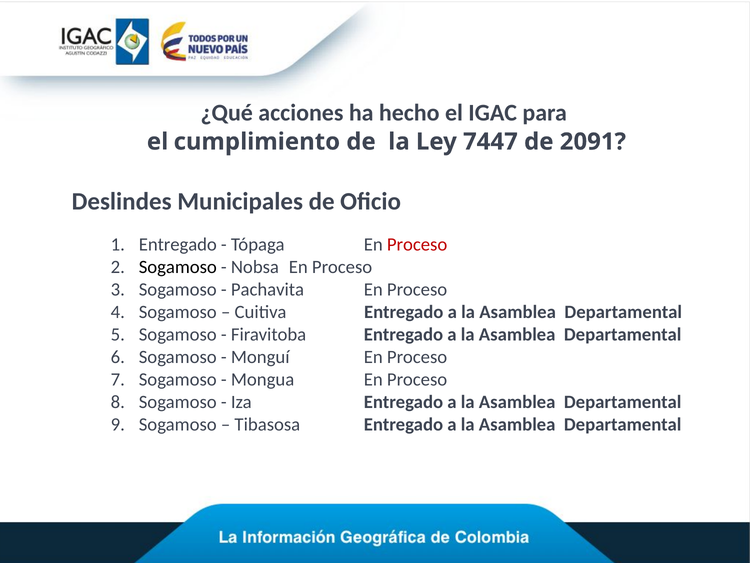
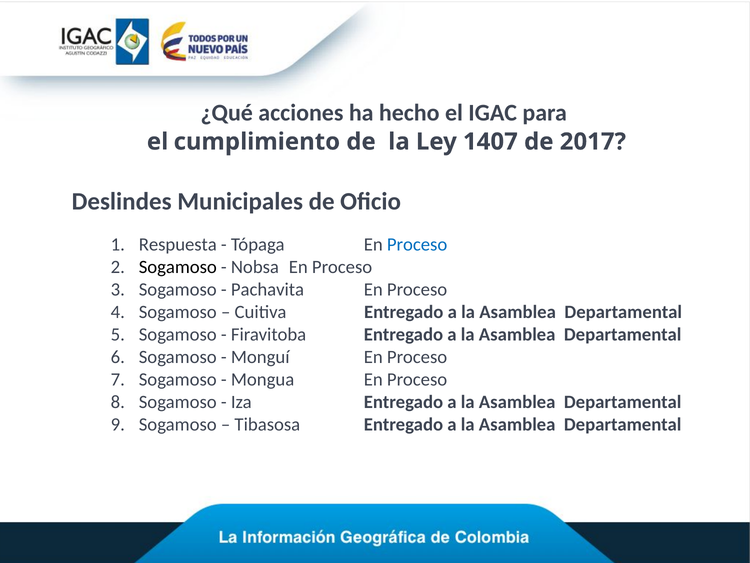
7447: 7447 -> 1407
2091: 2091 -> 2017
Entregado at (178, 244): Entregado -> Respuesta
Proceso at (417, 244) colour: red -> blue
